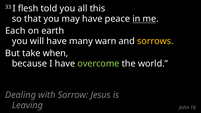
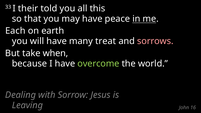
flesh: flesh -> their
warn: warn -> treat
sorrows colour: yellow -> pink
